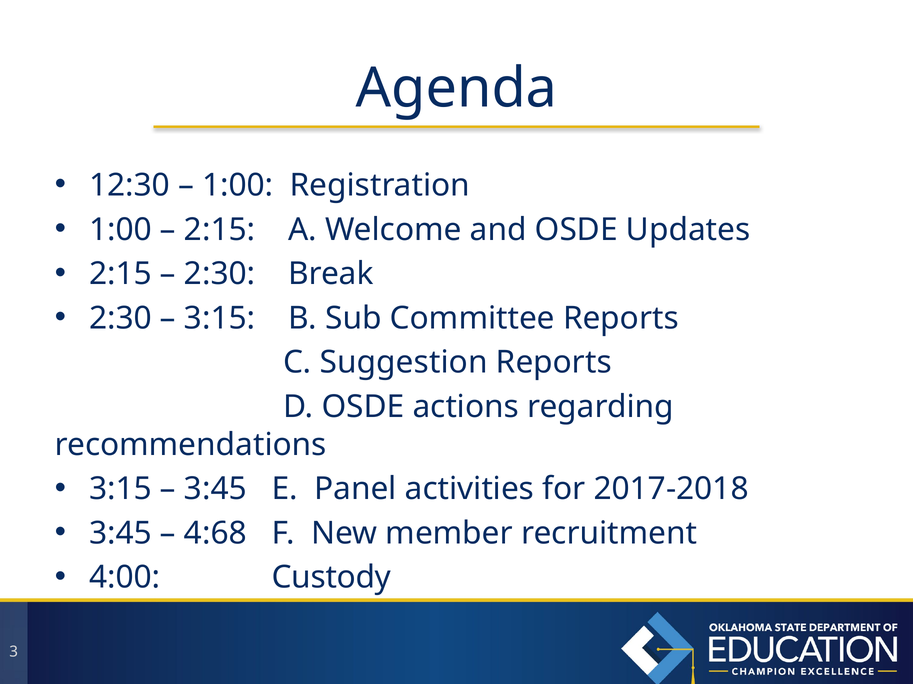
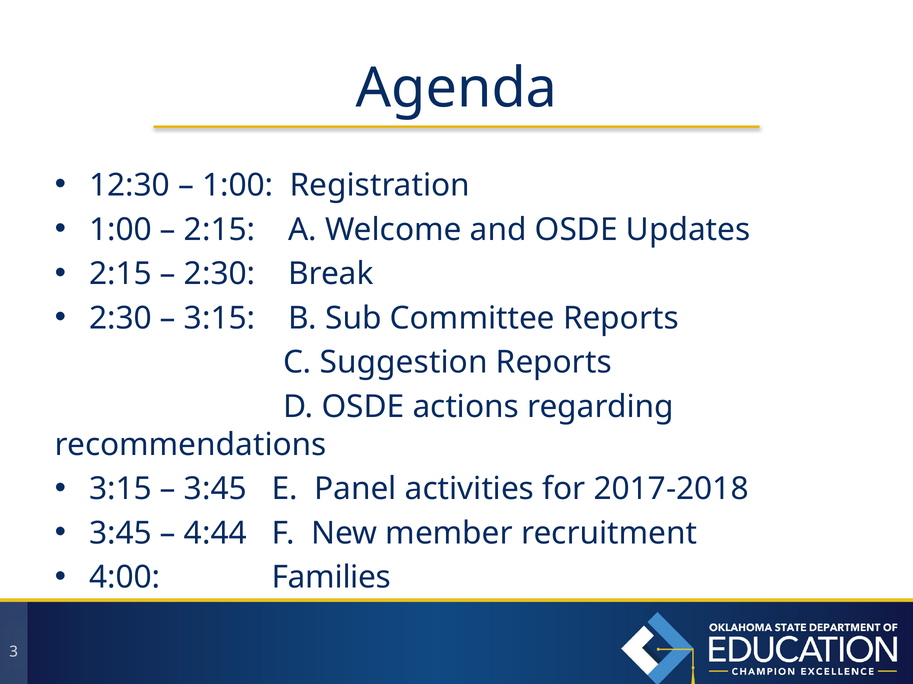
4:68: 4:68 -> 4:44
Custody: Custody -> Families
